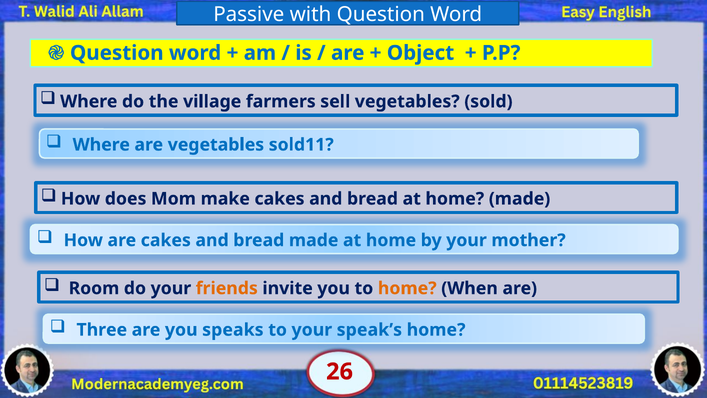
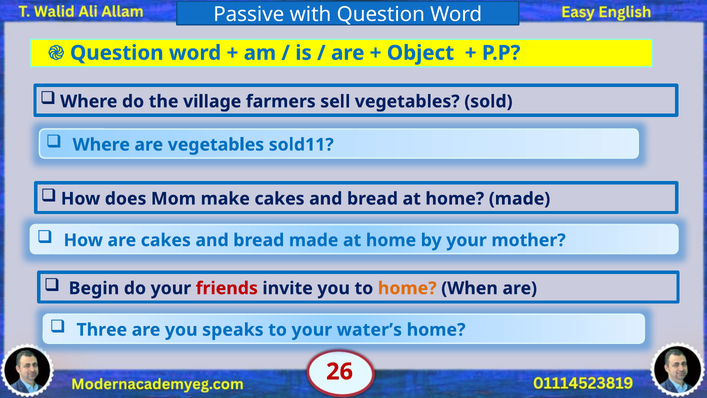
Room: Room -> Begin
friends colour: orange -> red
speak’s: speak’s -> water’s
